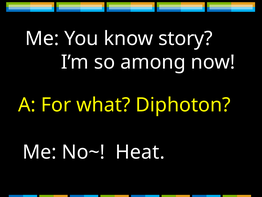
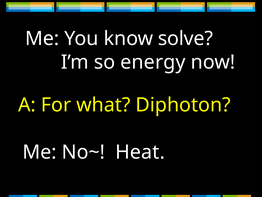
story: story -> solve
among: among -> energy
